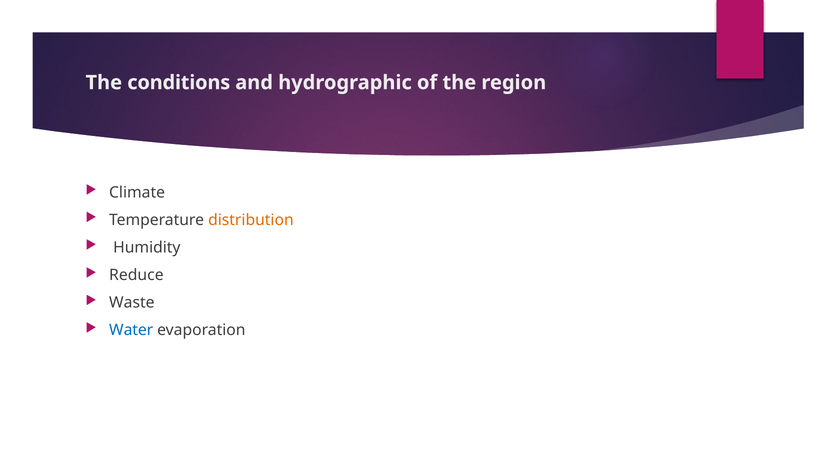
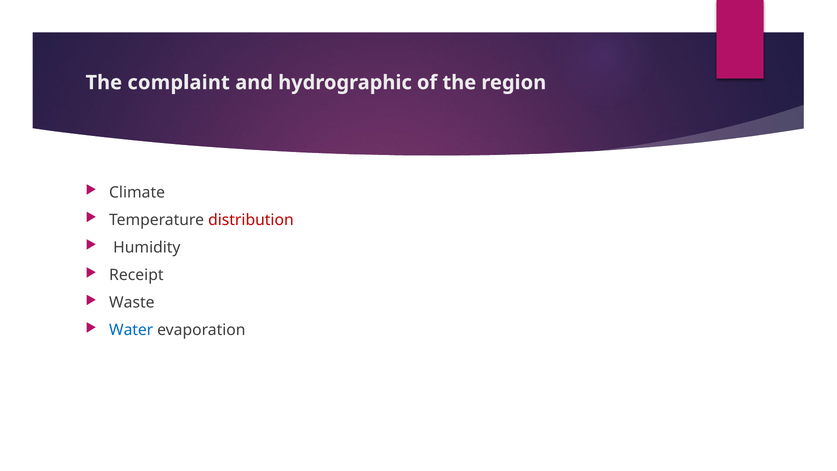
conditions: conditions -> complaint
distribution colour: orange -> red
Reduce: Reduce -> Receipt
